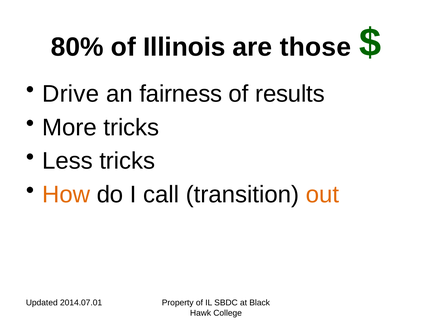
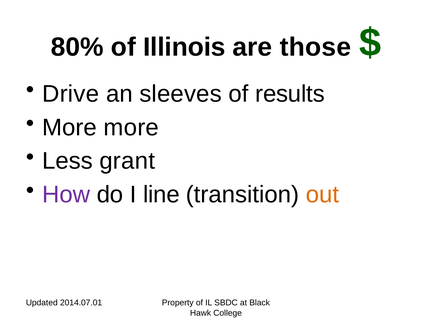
fairness: fairness -> sleeves
More tricks: tricks -> more
Less tricks: tricks -> grant
How colour: orange -> purple
call: call -> line
